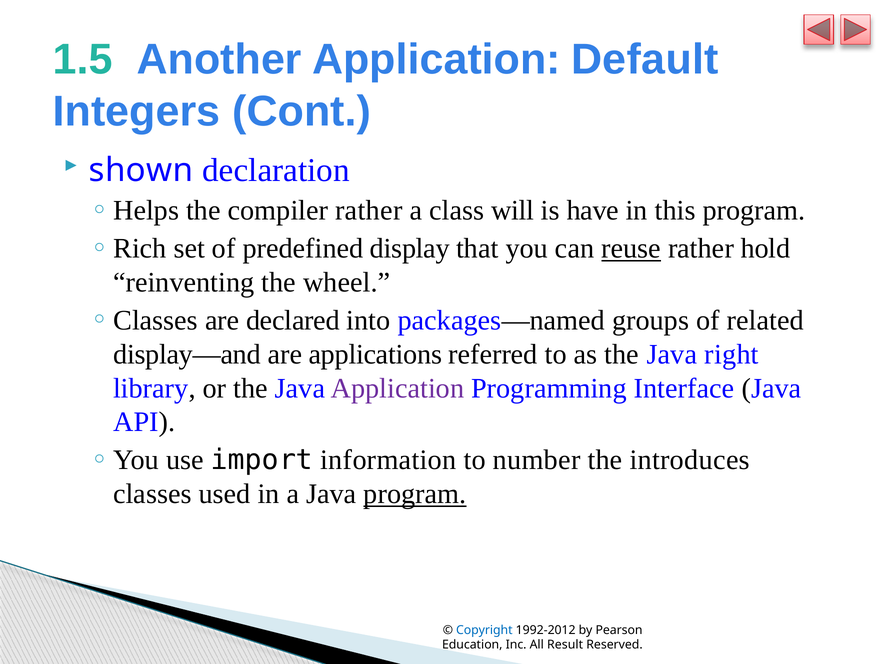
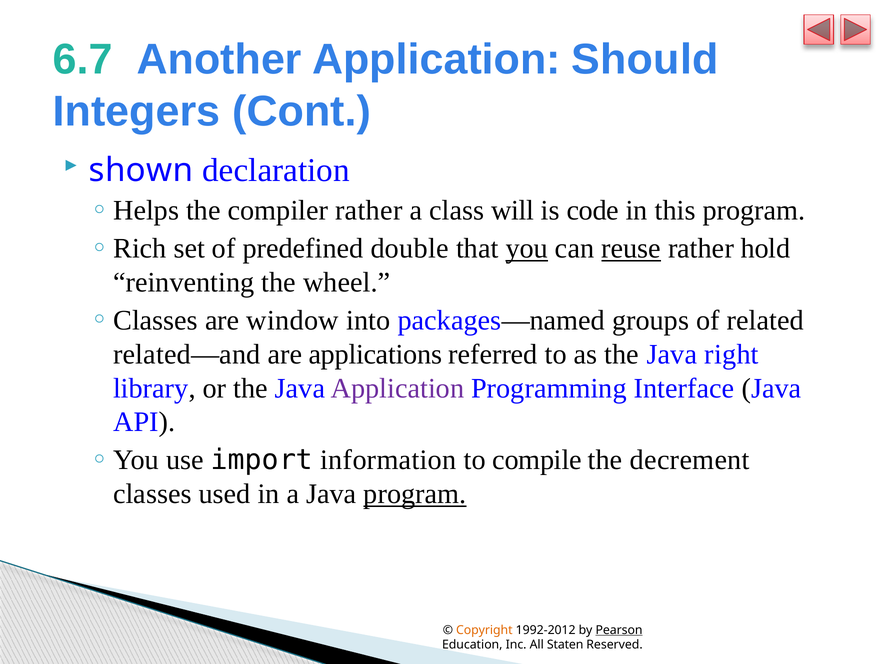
1.5: 1.5 -> 6.7
Default: Default -> Should
have: have -> code
display: display -> double
you underline: none -> present
declared: declared -> window
display—and: display—and -> related—and
number: number -> compile
introduces: introduces -> decrement
Copyright colour: blue -> orange
Pearson underline: none -> present
Result: Result -> Staten
